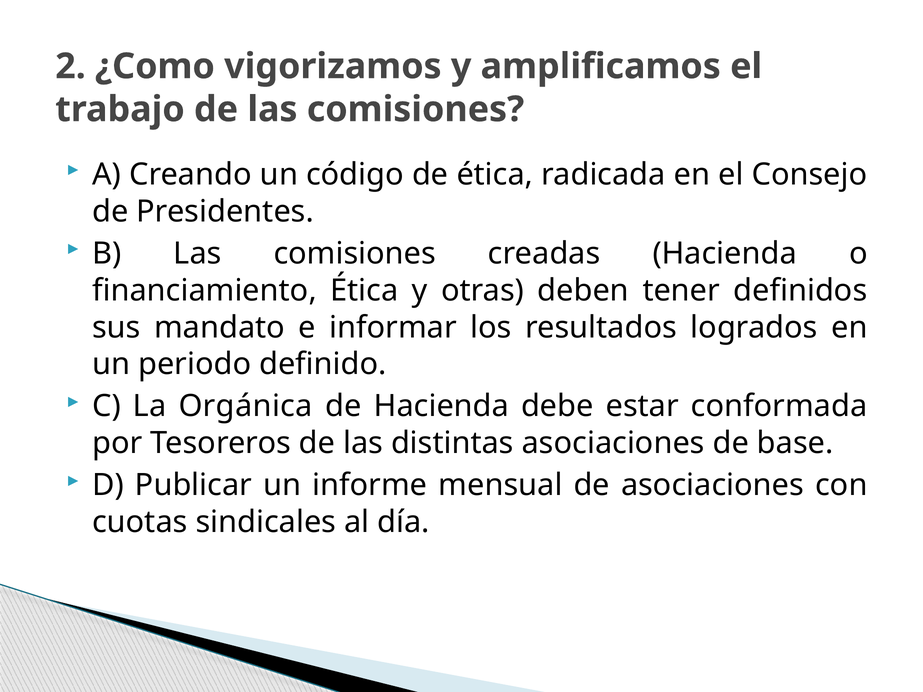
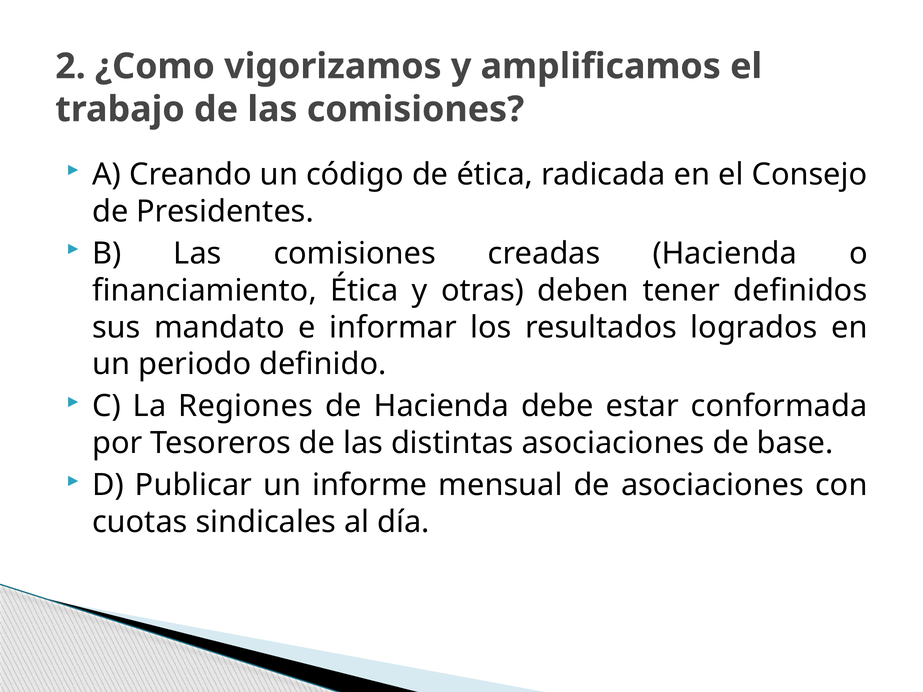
Orgánica: Orgánica -> Regiones
